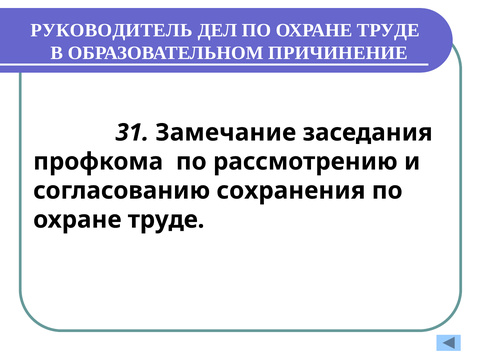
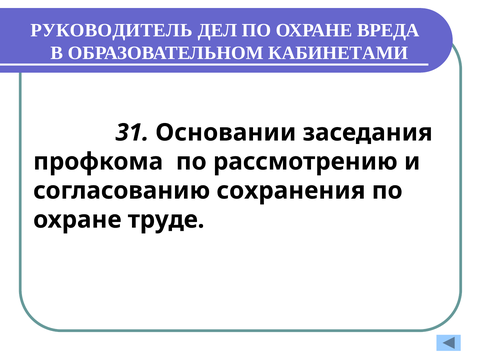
ДЕЛ ПО ОХРАНЕ ТРУДЕ: ТРУДЕ -> ВРЕДА
ПРИЧИНЕНИЕ: ПРИЧИНЕНИЕ -> КАБИНЕТАМИ
Замечание: Замечание -> Основании
